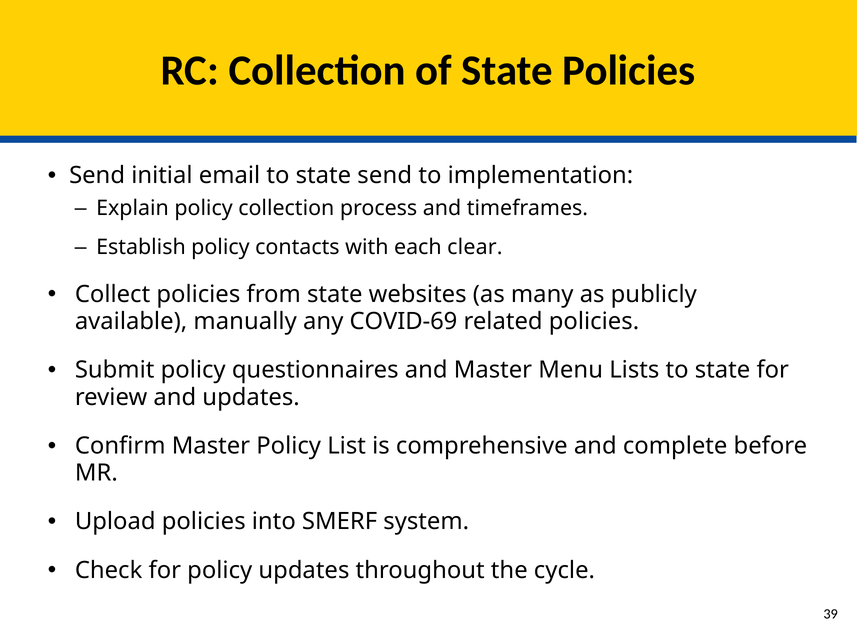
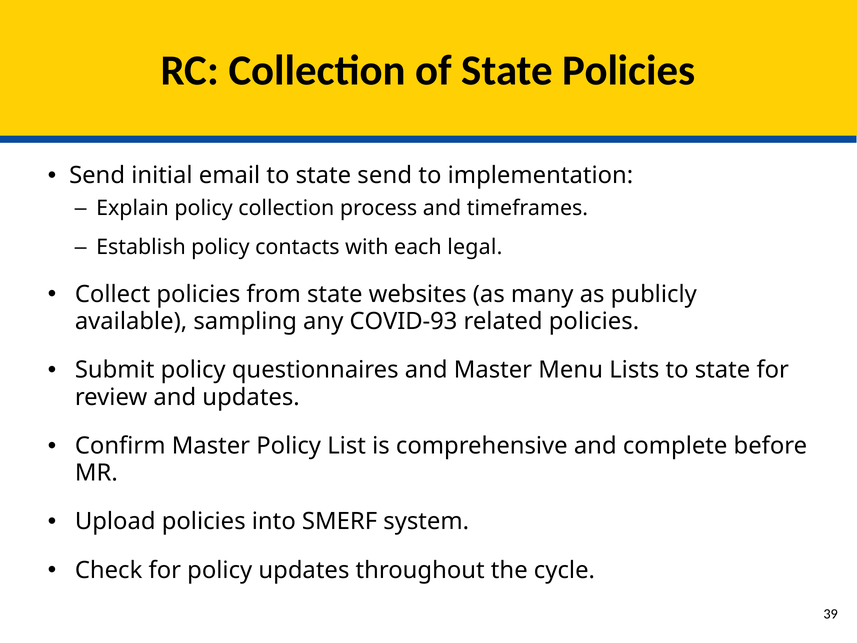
clear: clear -> legal
manually: manually -> sampling
COVID-69: COVID-69 -> COVID-93
